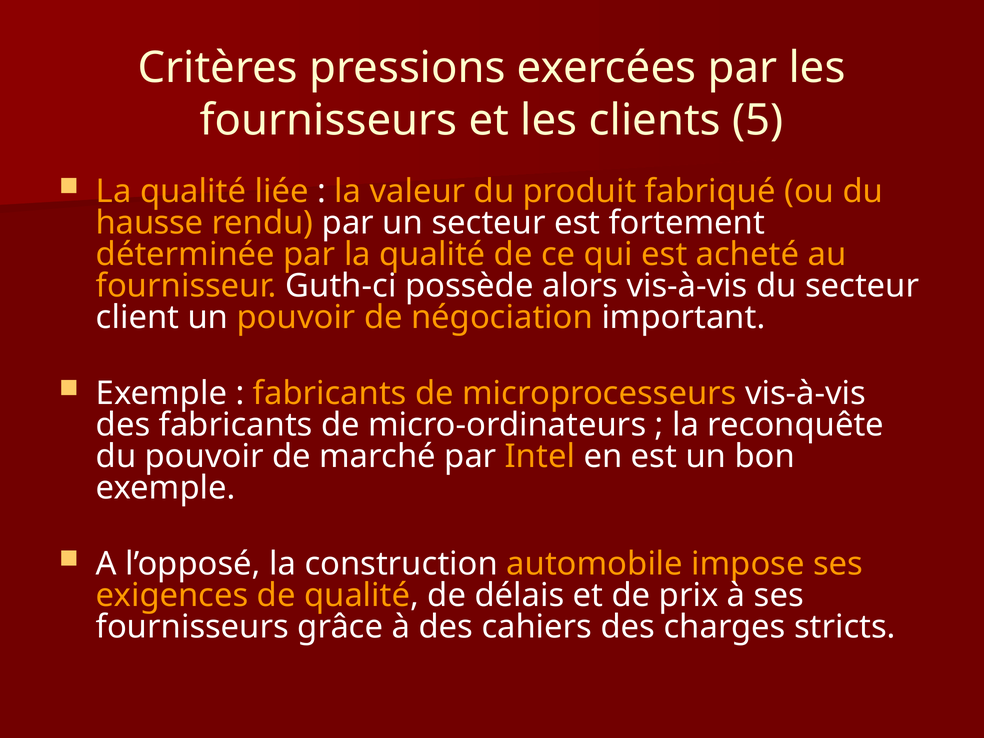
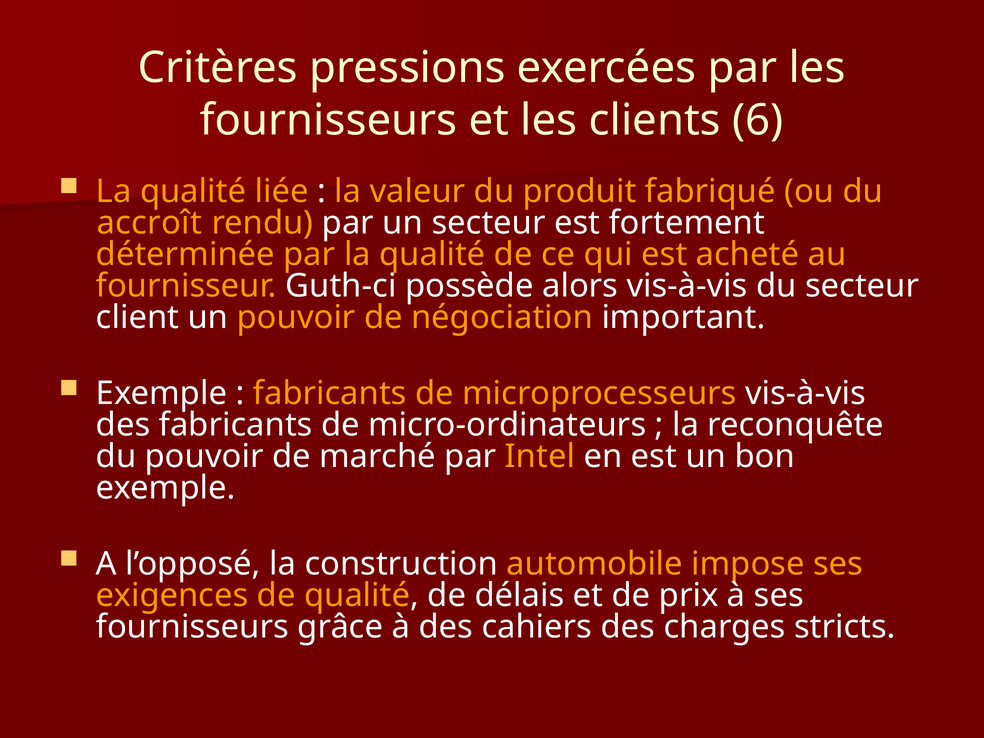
5: 5 -> 6
hausse: hausse -> accroît
